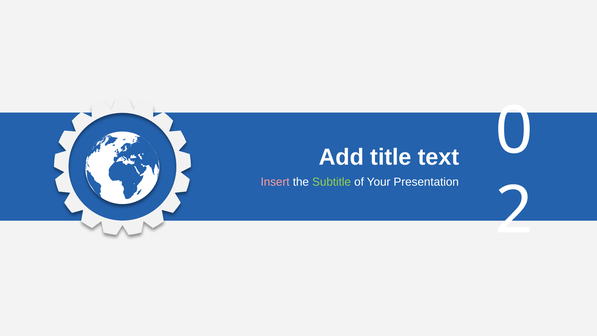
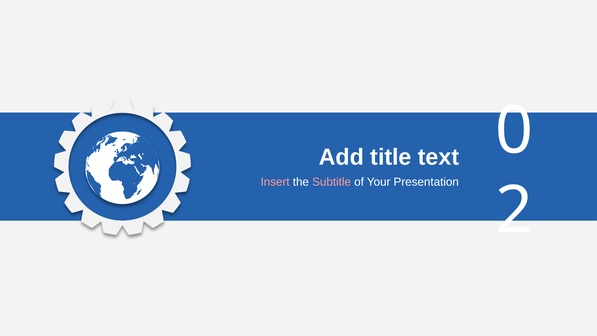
Subtitle colour: light green -> pink
